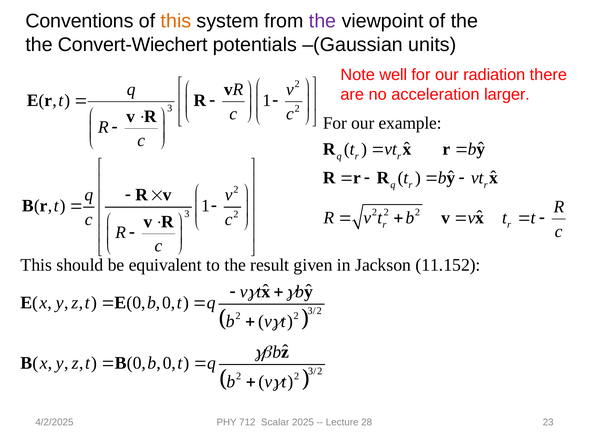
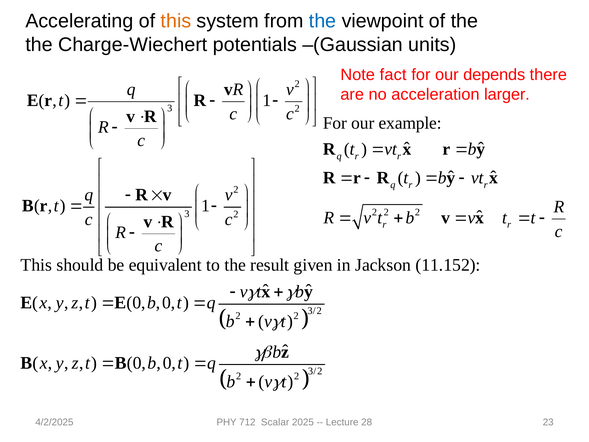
Conventions: Conventions -> Accelerating
the at (323, 21) colour: purple -> blue
Convert-Wiechert: Convert-Wiechert -> Charge-Wiechert
well: well -> fact
radiation: radiation -> depends
